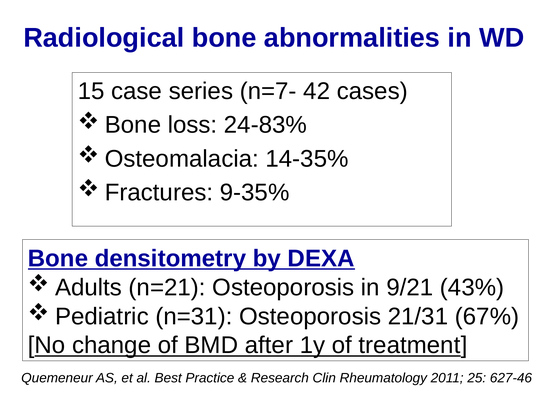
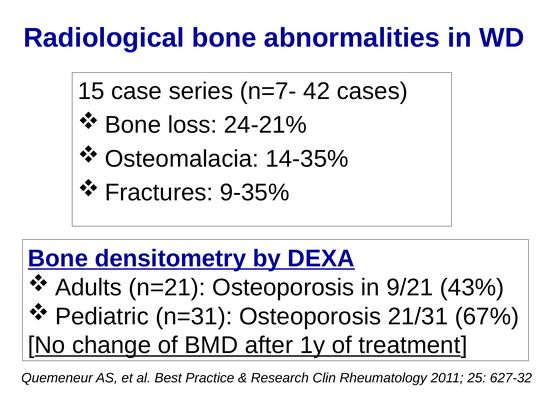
24-83%: 24-83% -> 24-21%
627-46: 627-46 -> 627-32
